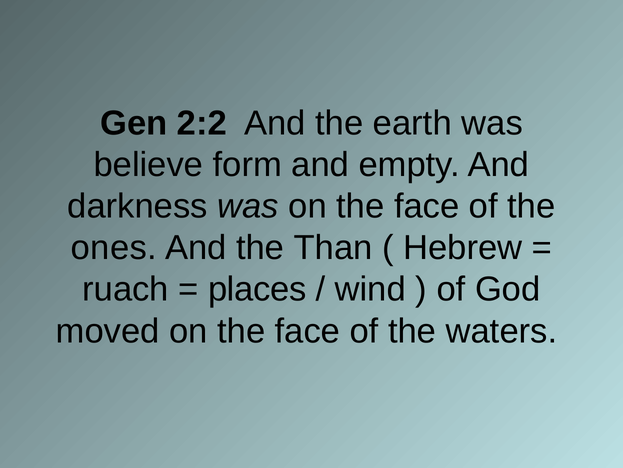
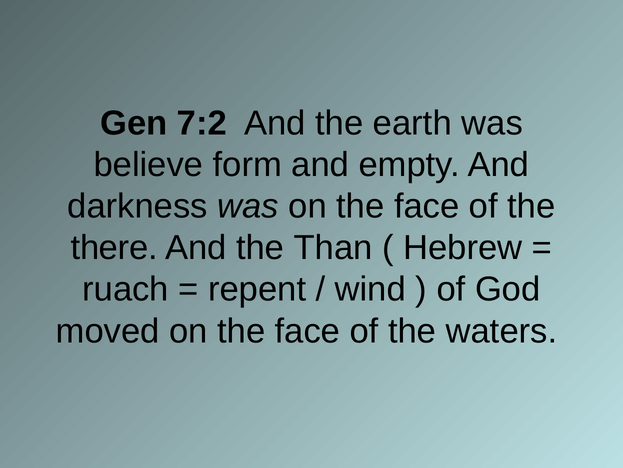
2:2: 2:2 -> 7:2
ones: ones -> there
places: places -> repent
